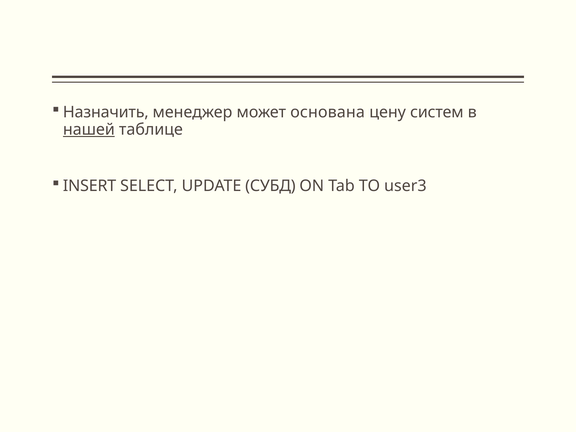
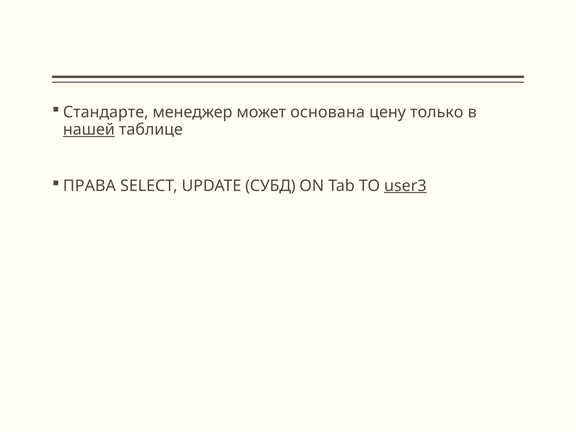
Назначить: Назначить -> Стандарте
систем: систем -> только
INSERT: INSERT -> ПРАВА
user3 underline: none -> present
